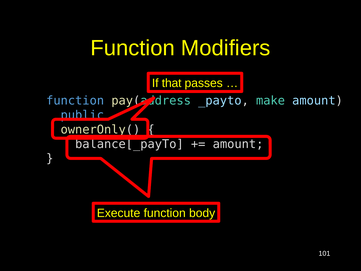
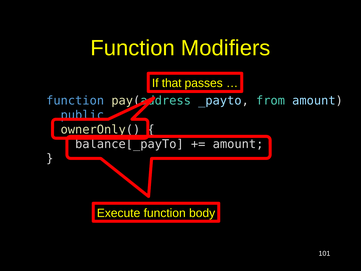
make: make -> from
